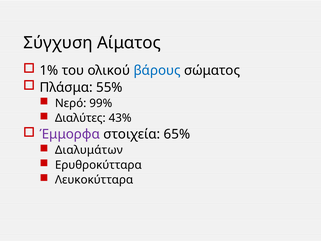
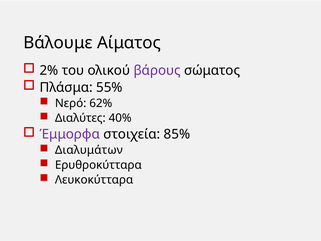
Σύγχυση: Σύγχυση -> Βάλουμε
1%: 1% -> 2%
βάρους colour: blue -> purple
99%: 99% -> 62%
43%: 43% -> 40%
65%: 65% -> 85%
